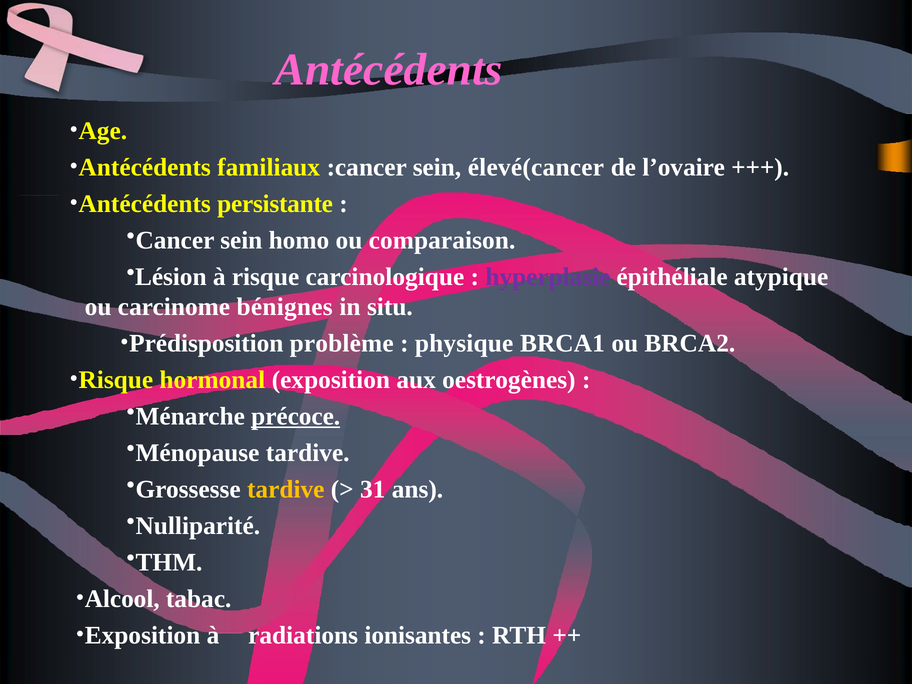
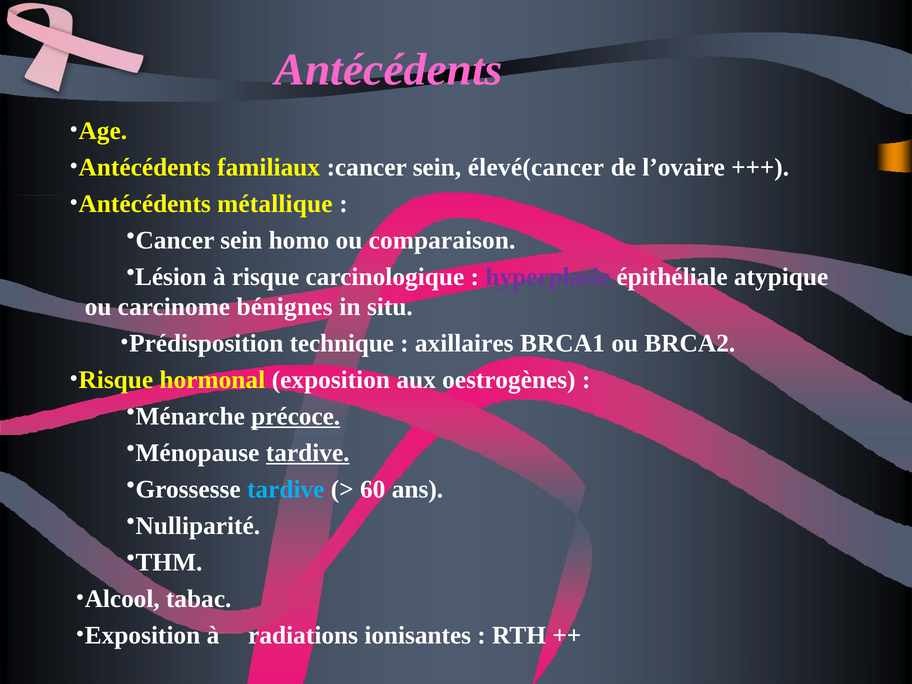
persistante: persistante -> métallique
problème: problème -> technique
physique: physique -> axillaires
tardive at (308, 453) underline: none -> present
tardive at (286, 490) colour: yellow -> light blue
31: 31 -> 60
